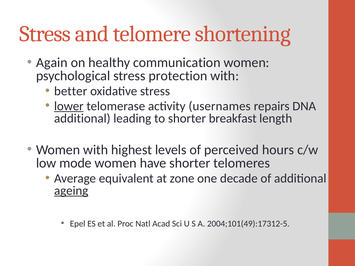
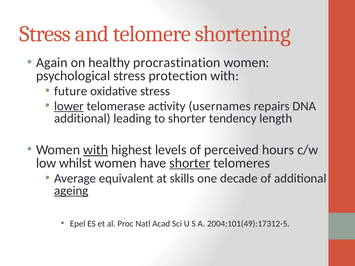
communication: communication -> procrastination
better: better -> future
breakfast: breakfast -> tendency
with at (96, 150) underline: none -> present
mode: mode -> whilst
shorter at (190, 163) underline: none -> present
zone: zone -> skills
